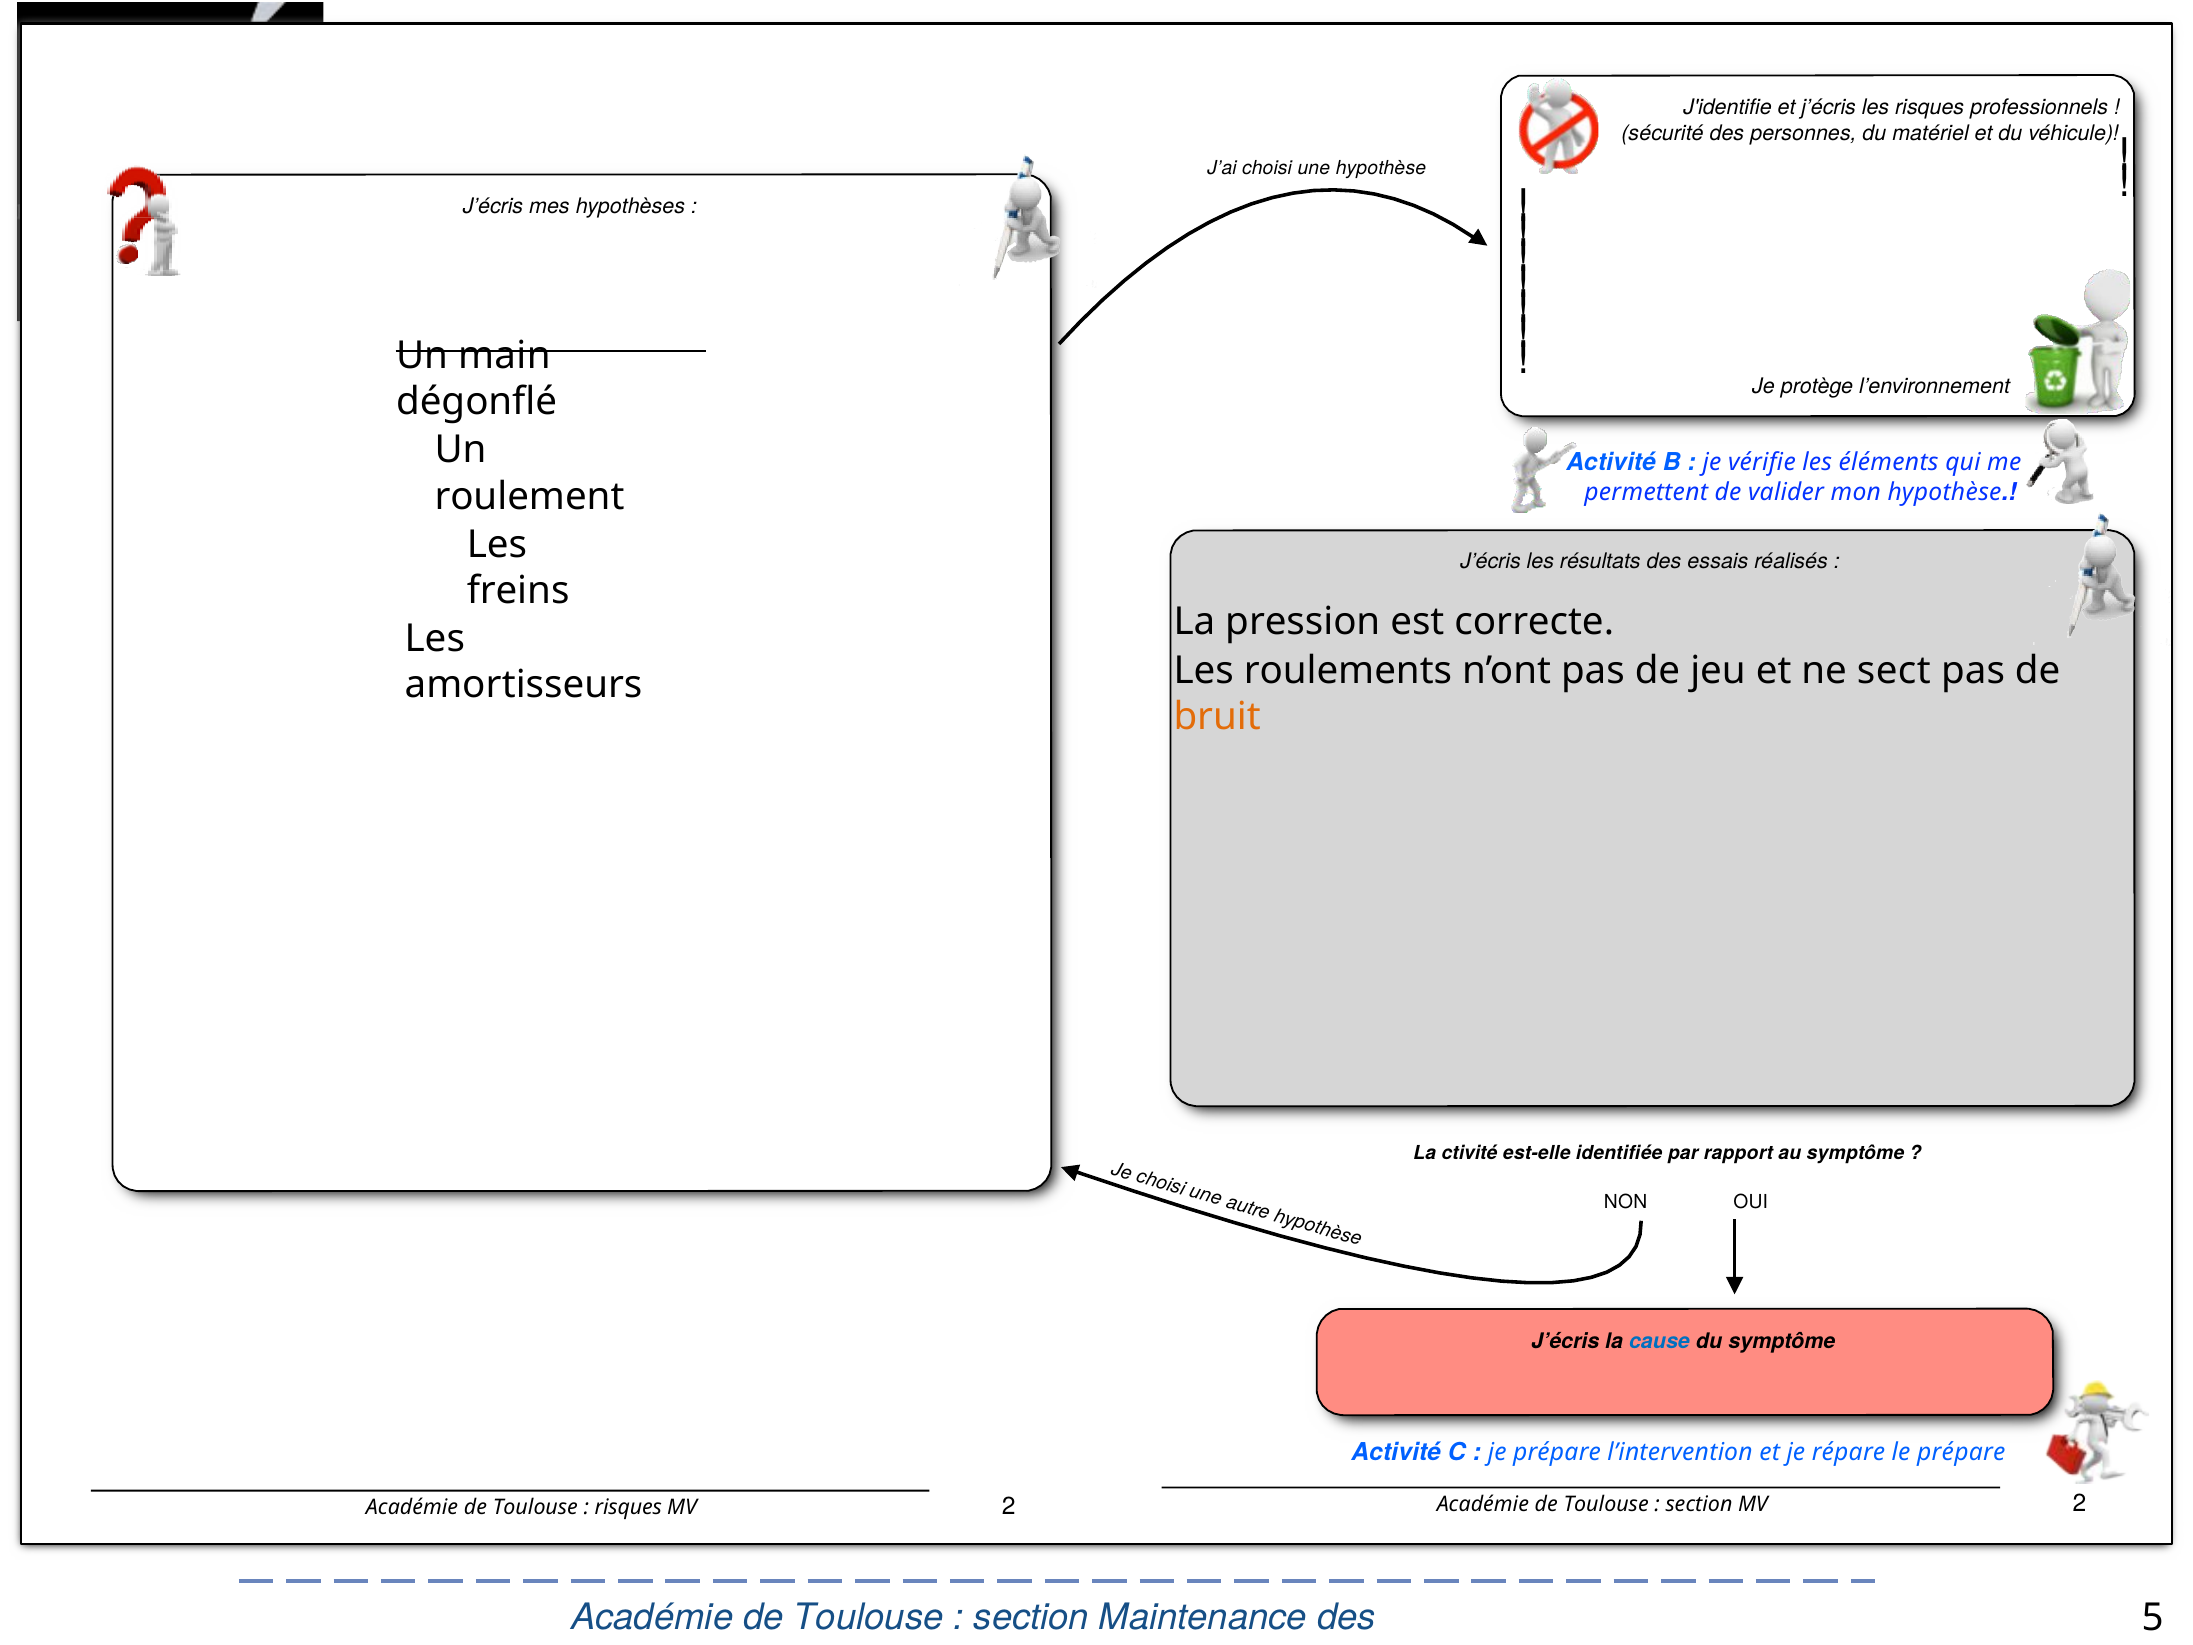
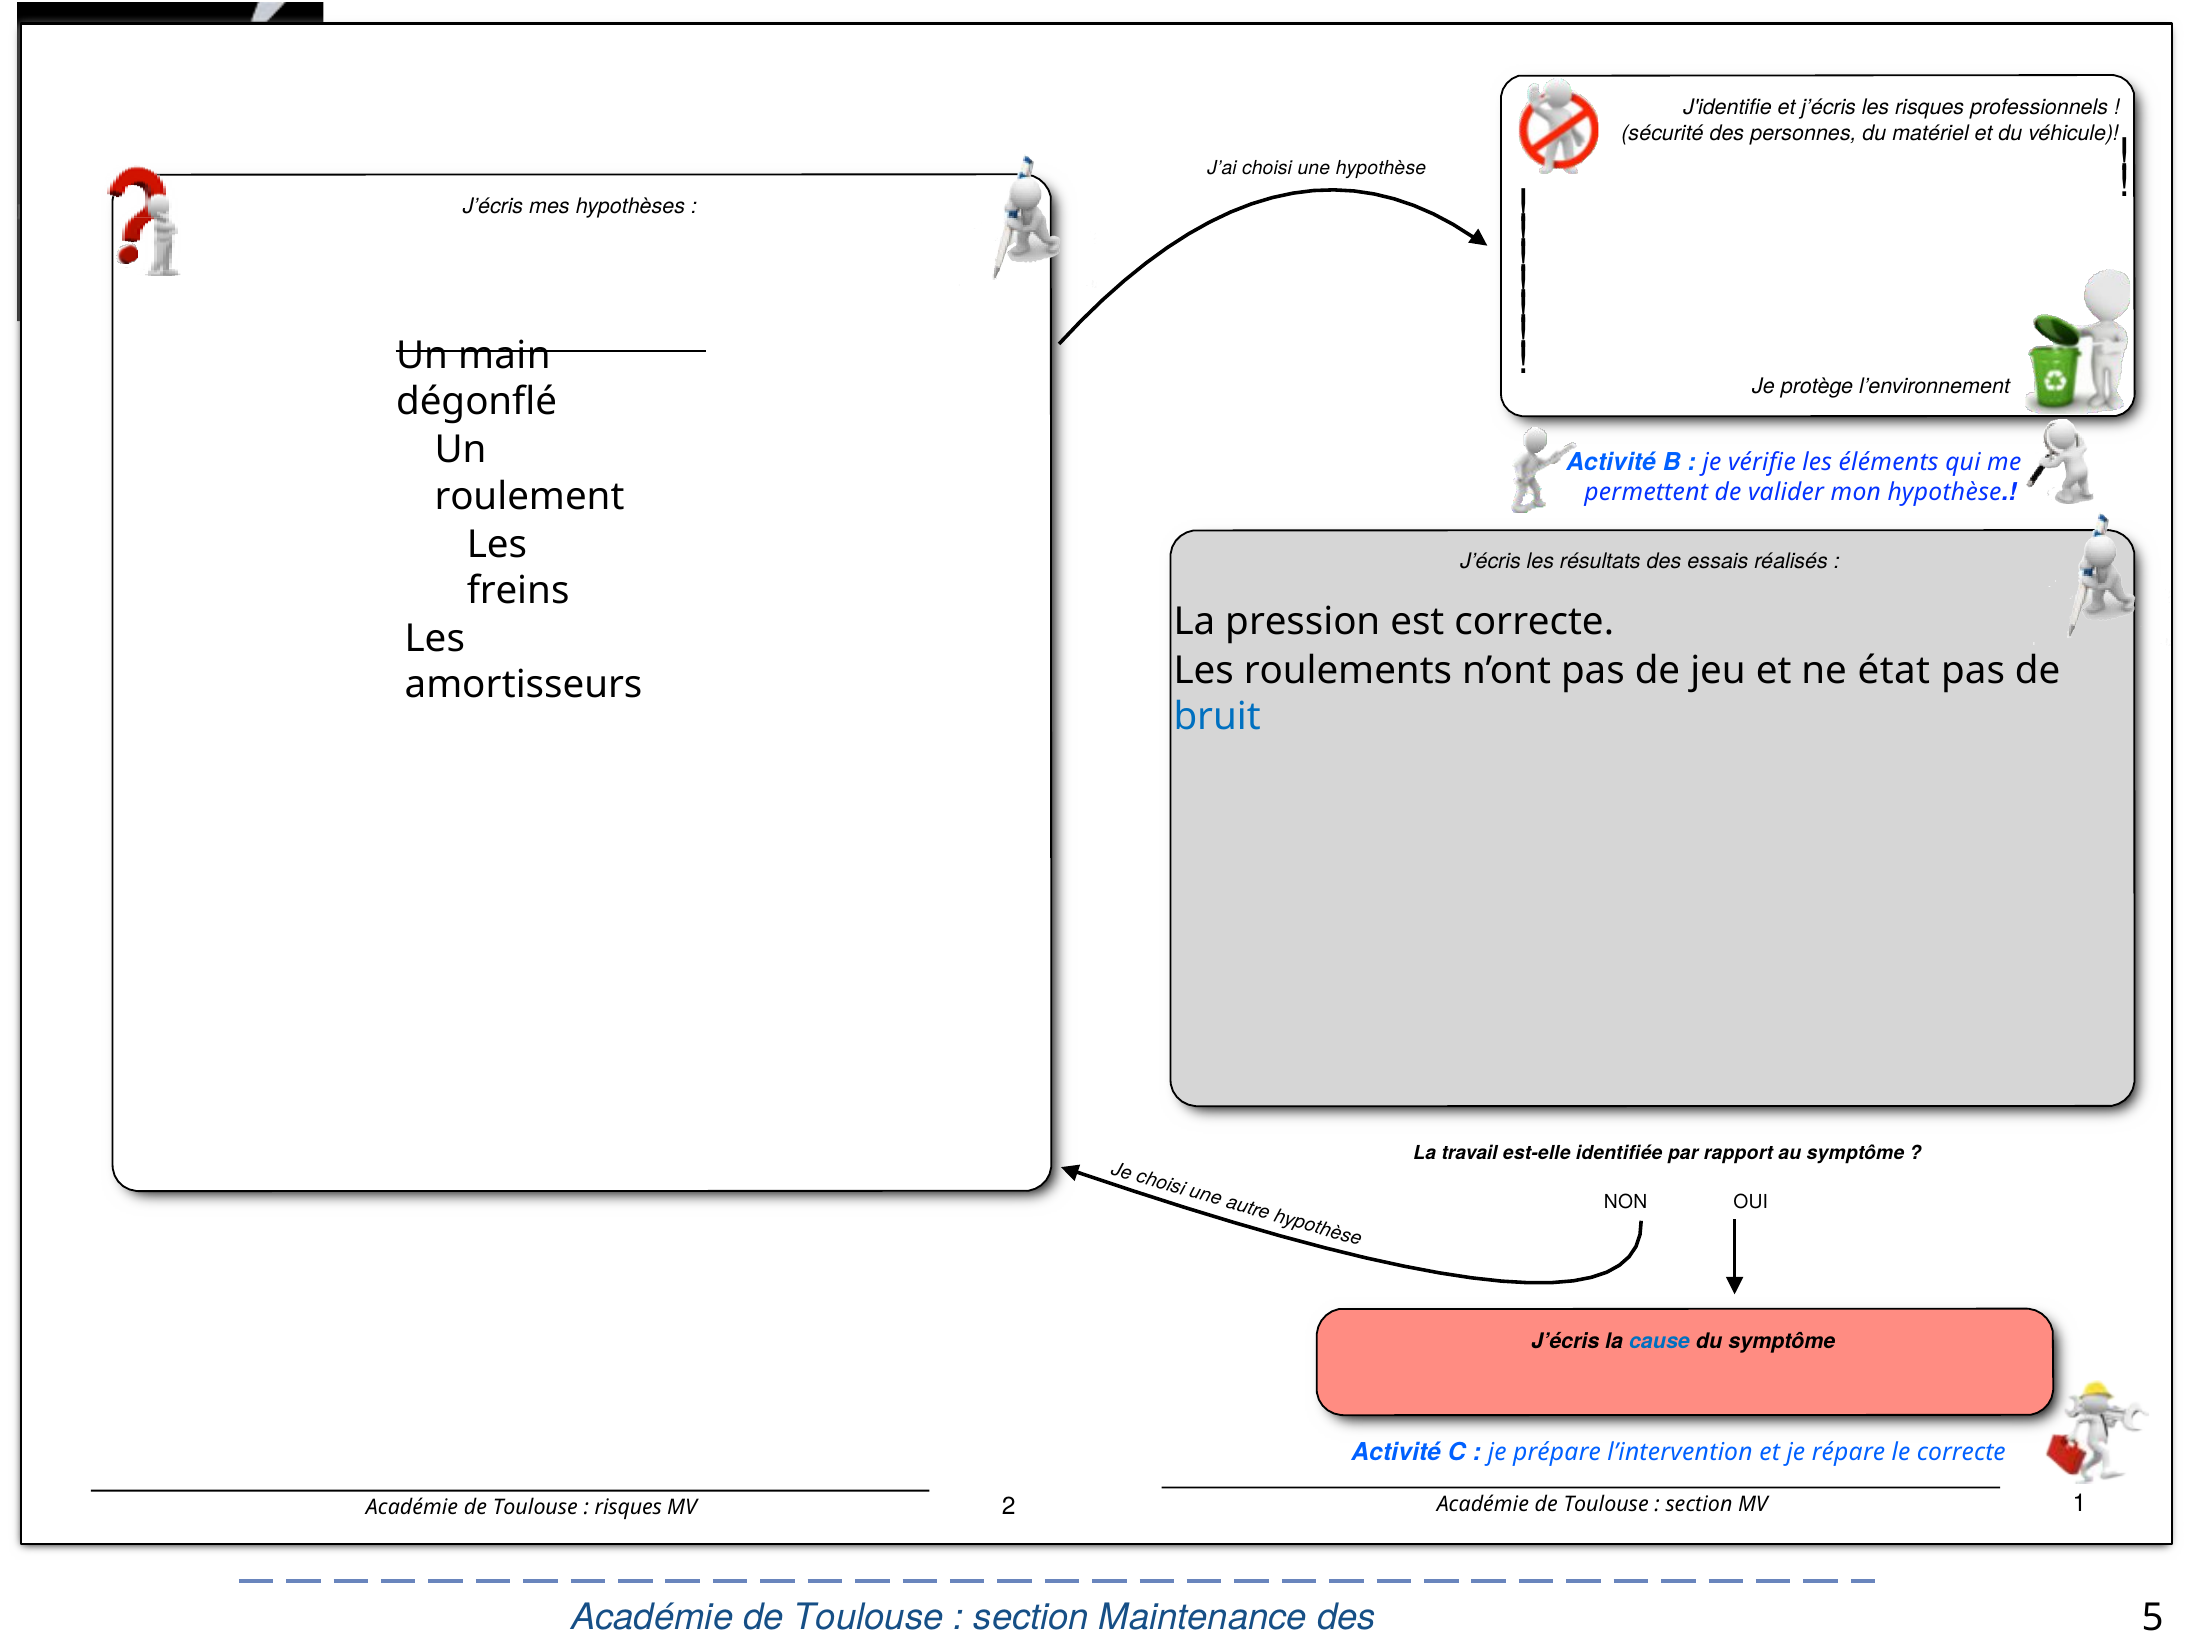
sect: sect -> état
bruit colour: orange -> blue
ctivité: ctivité -> travail
le prépare: prépare -> correcte
2 at (2079, 1503): 2 -> 1
